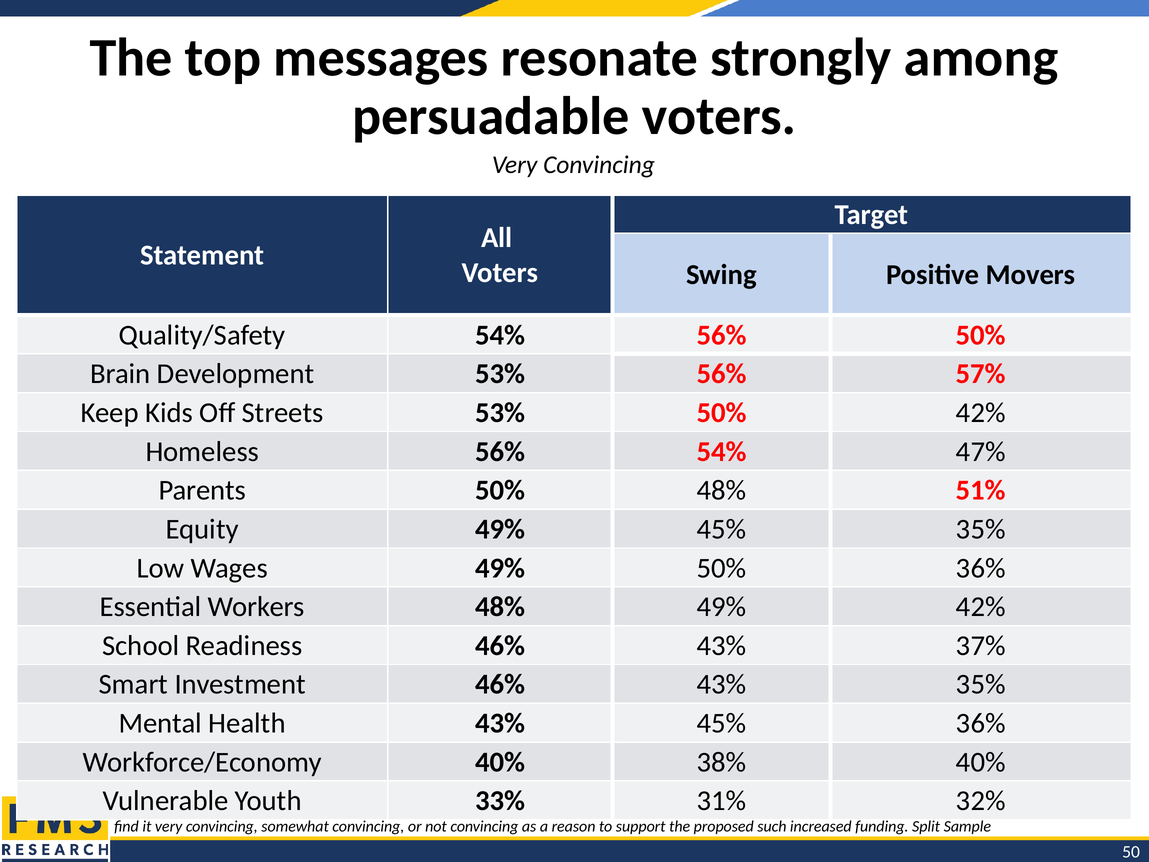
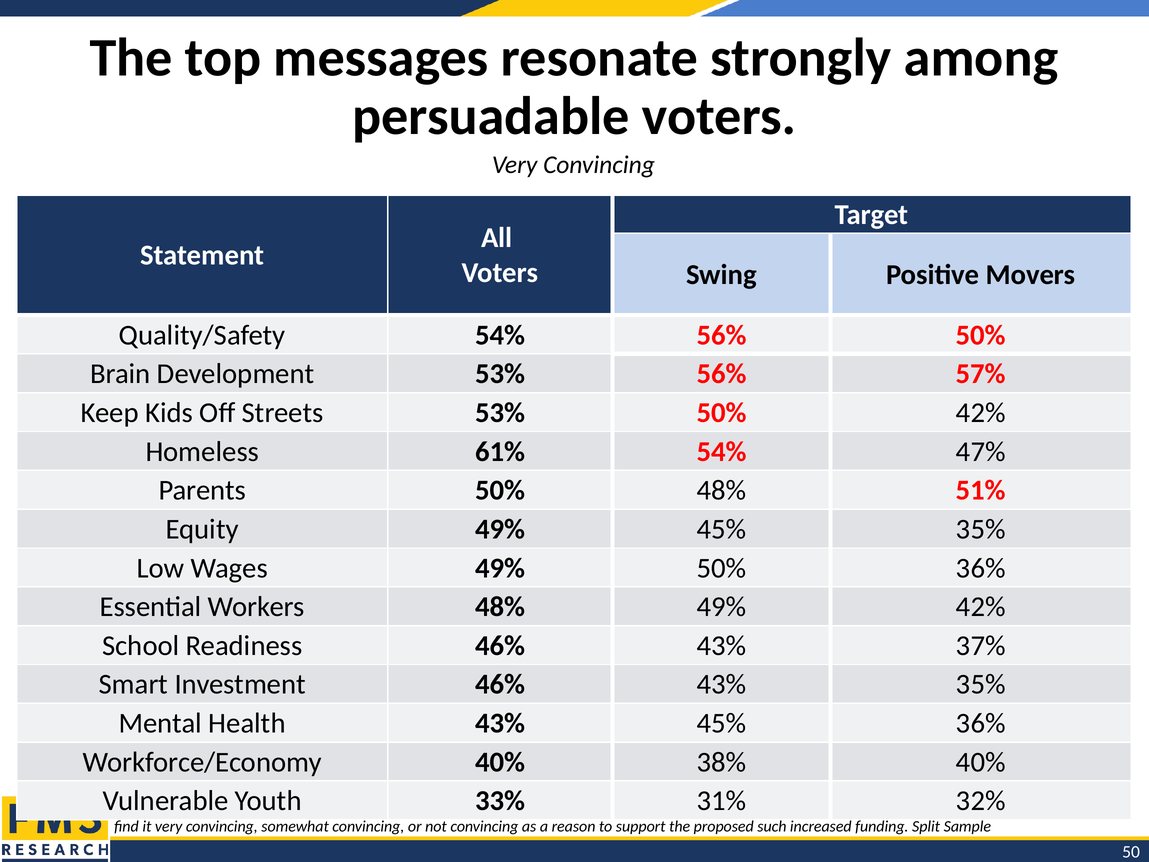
Homeless 56%: 56% -> 61%
